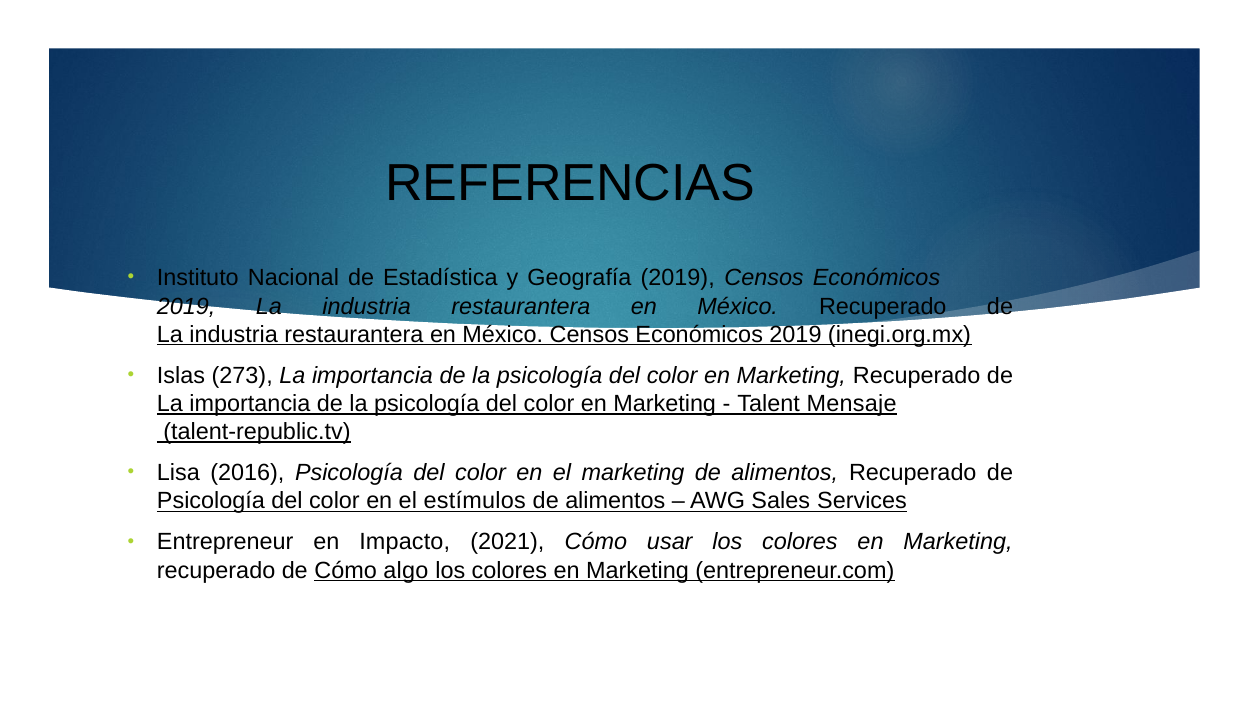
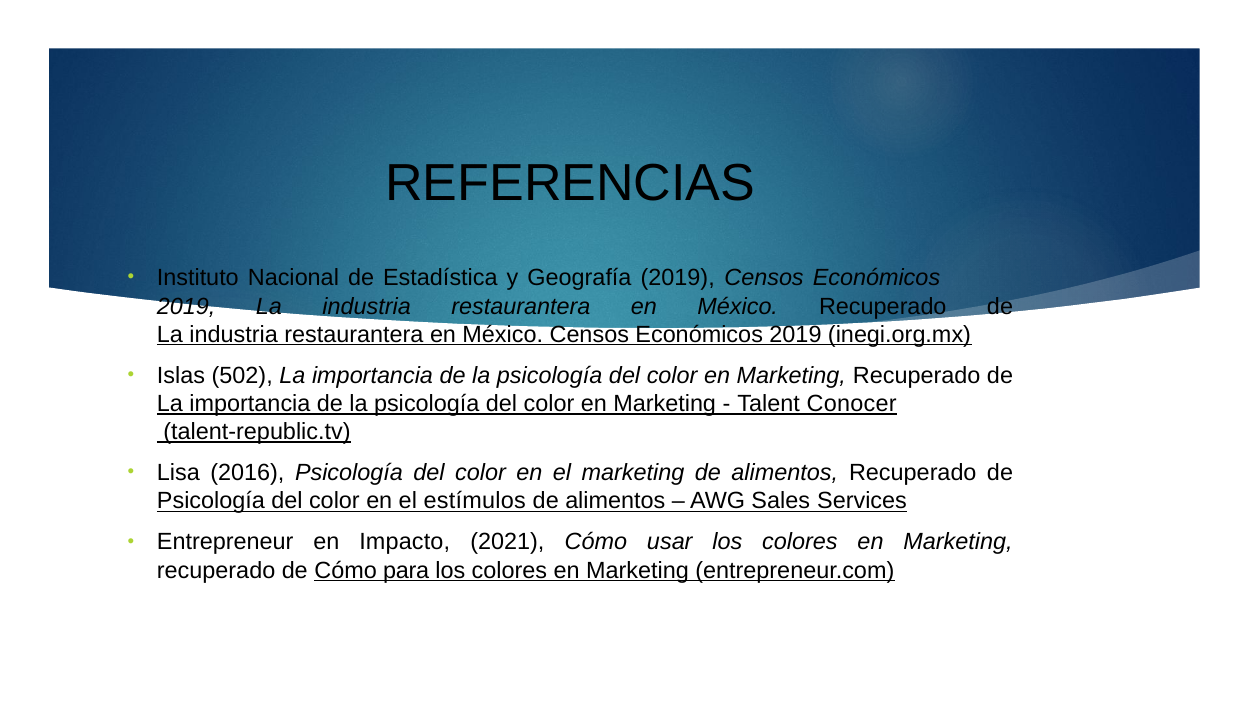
273: 273 -> 502
Mensaje: Mensaje -> Conocer
algo: algo -> para
